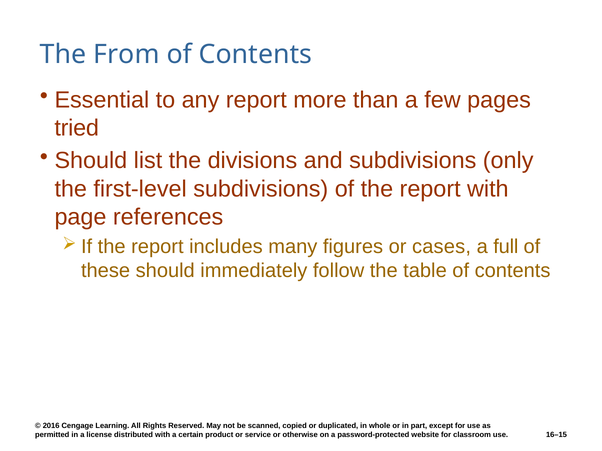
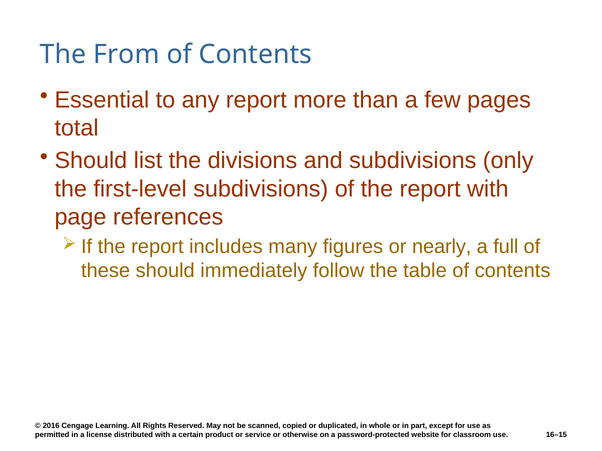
tried: tried -> total
cases: cases -> nearly
